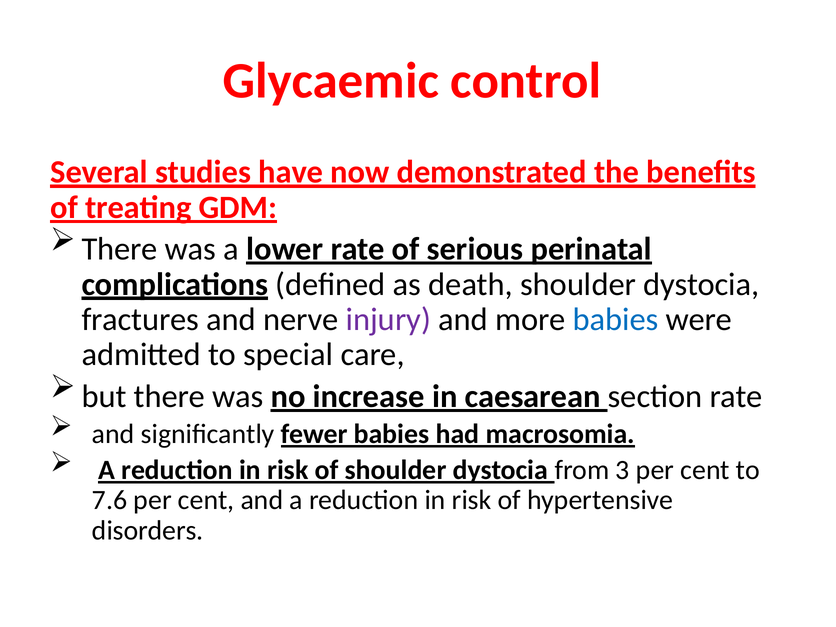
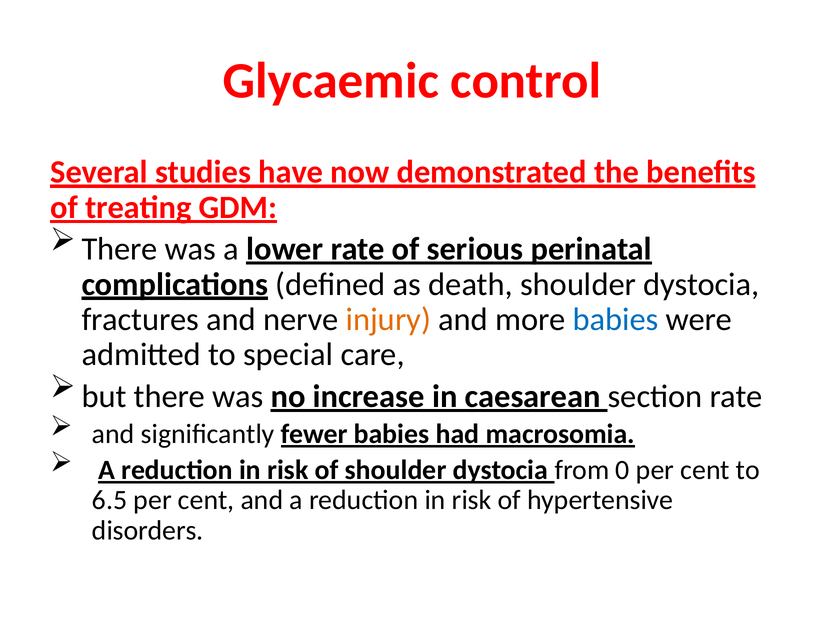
injury colour: purple -> orange
3: 3 -> 0
7.6: 7.6 -> 6.5
